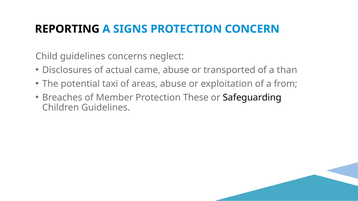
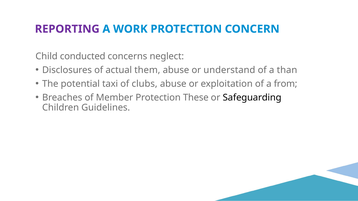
REPORTING colour: black -> purple
SIGNS: SIGNS -> WORK
Child guidelines: guidelines -> conducted
came: came -> them
transported: transported -> understand
areas: areas -> clubs
